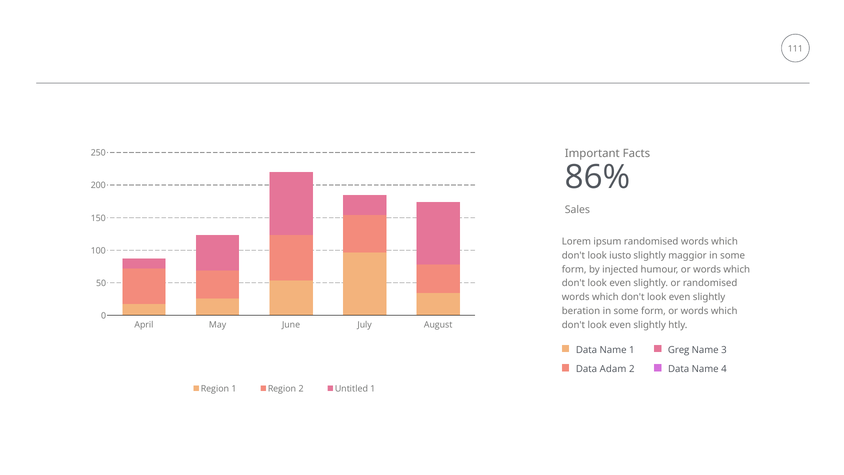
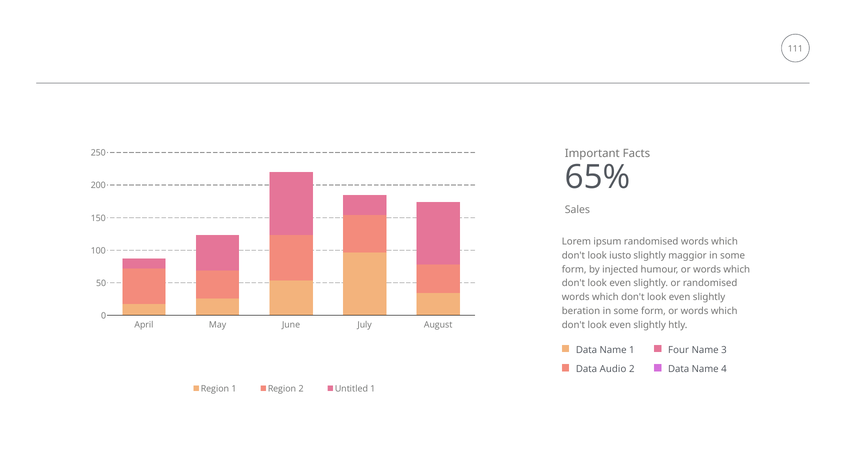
86%: 86% -> 65%
Greg: Greg -> Four
Adam: Adam -> Audio
